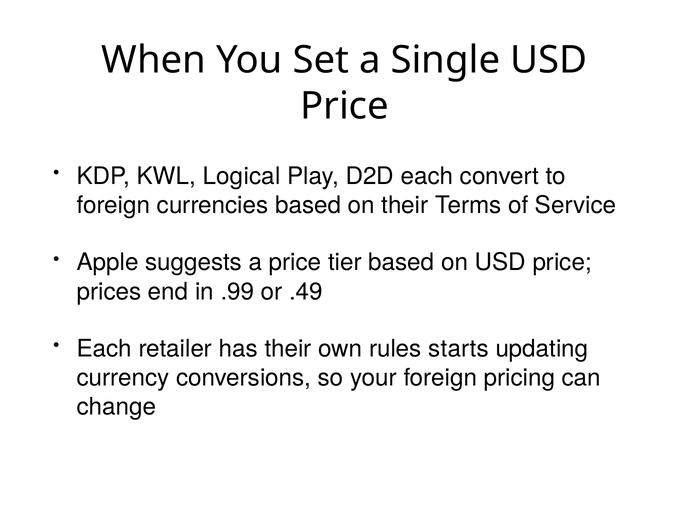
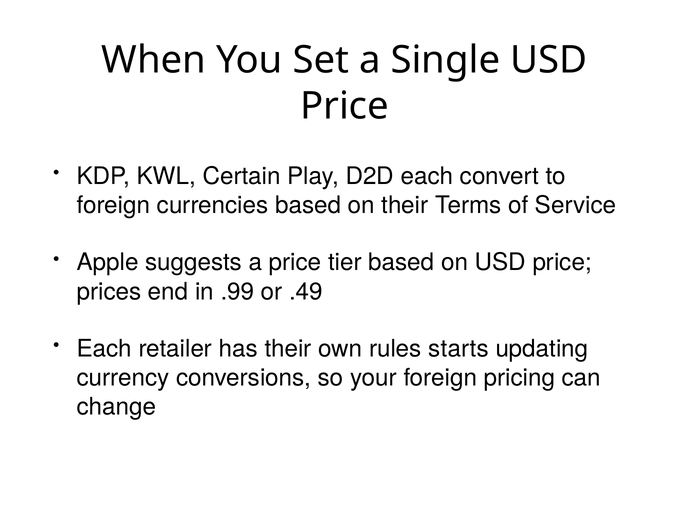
Logical: Logical -> Certain
